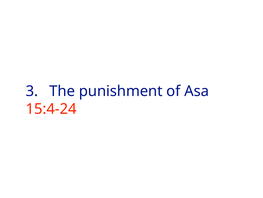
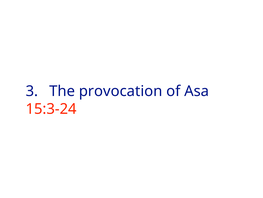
punishment: punishment -> provocation
15:4-24: 15:4-24 -> 15:3-24
